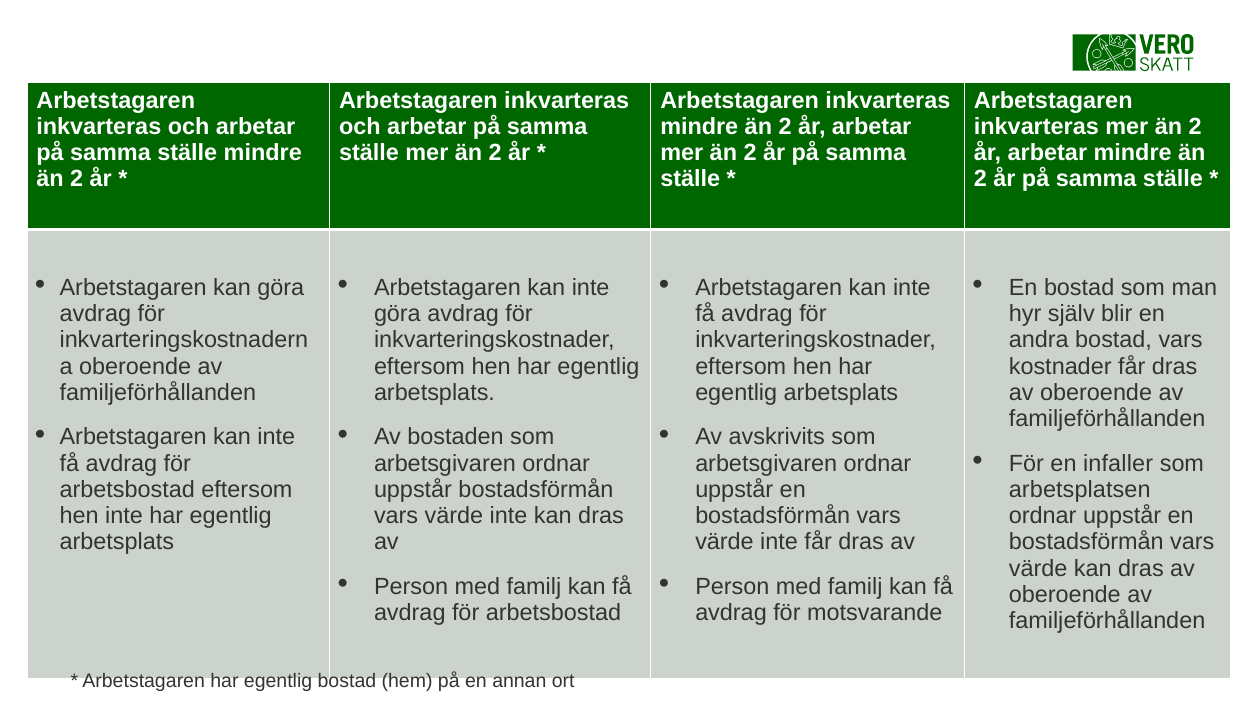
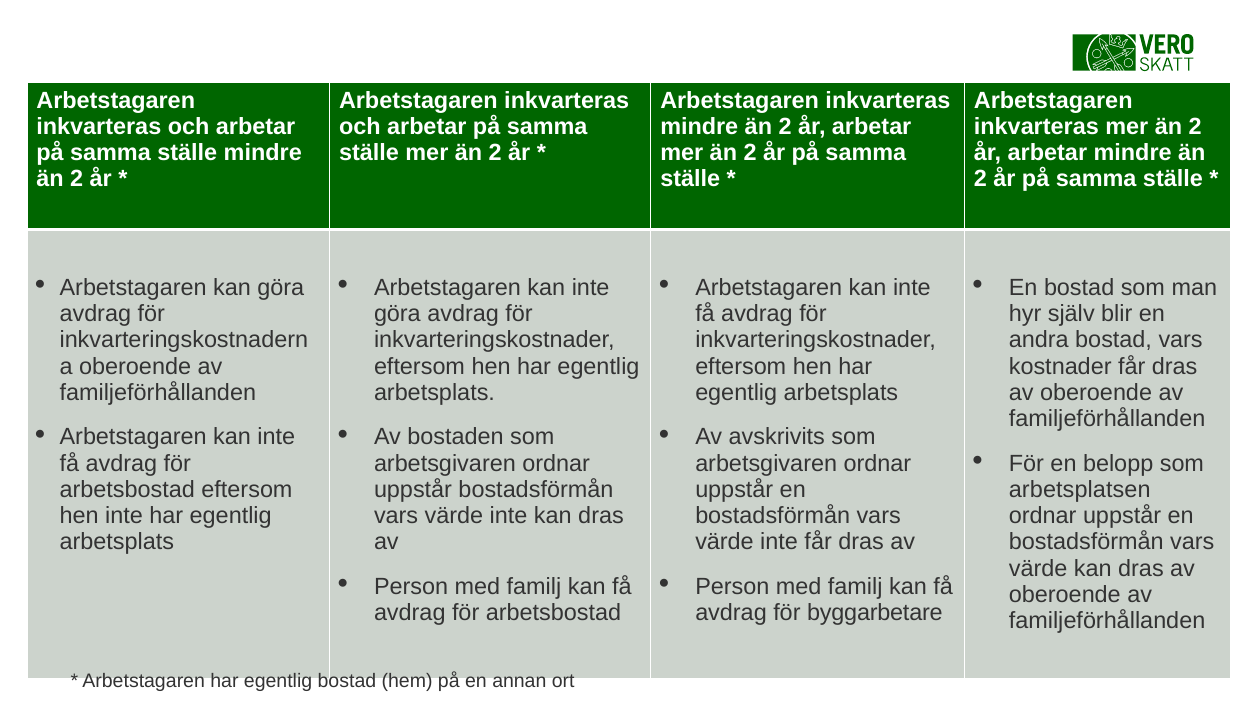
infaller: infaller -> belopp
motsvarande: motsvarande -> byggarbetare
